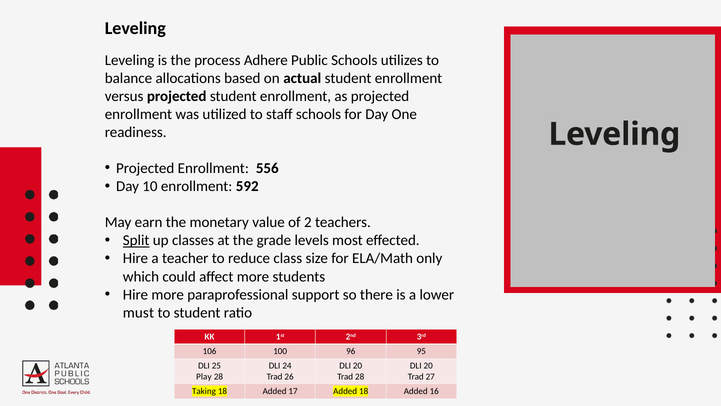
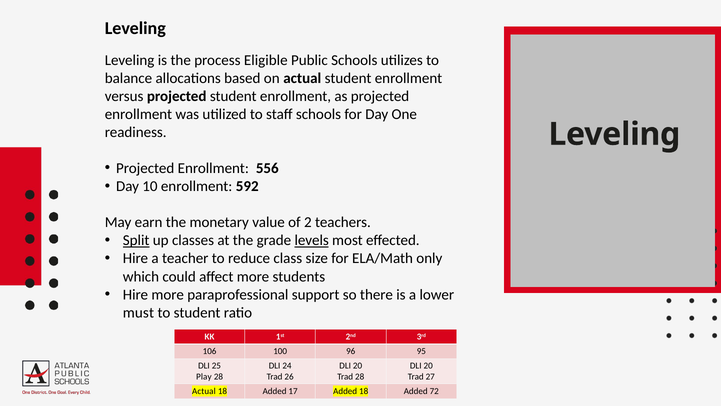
Adhere: Adhere -> Eligible
levels underline: none -> present
Taking at (204, 391): Taking -> Actual
16: 16 -> 72
